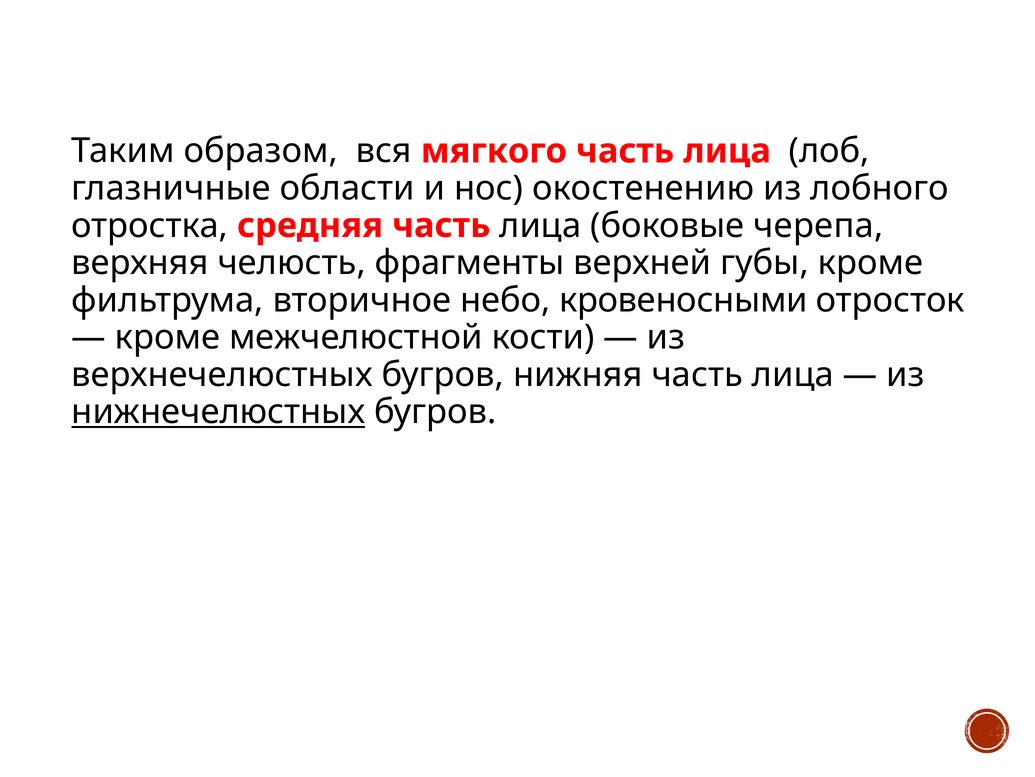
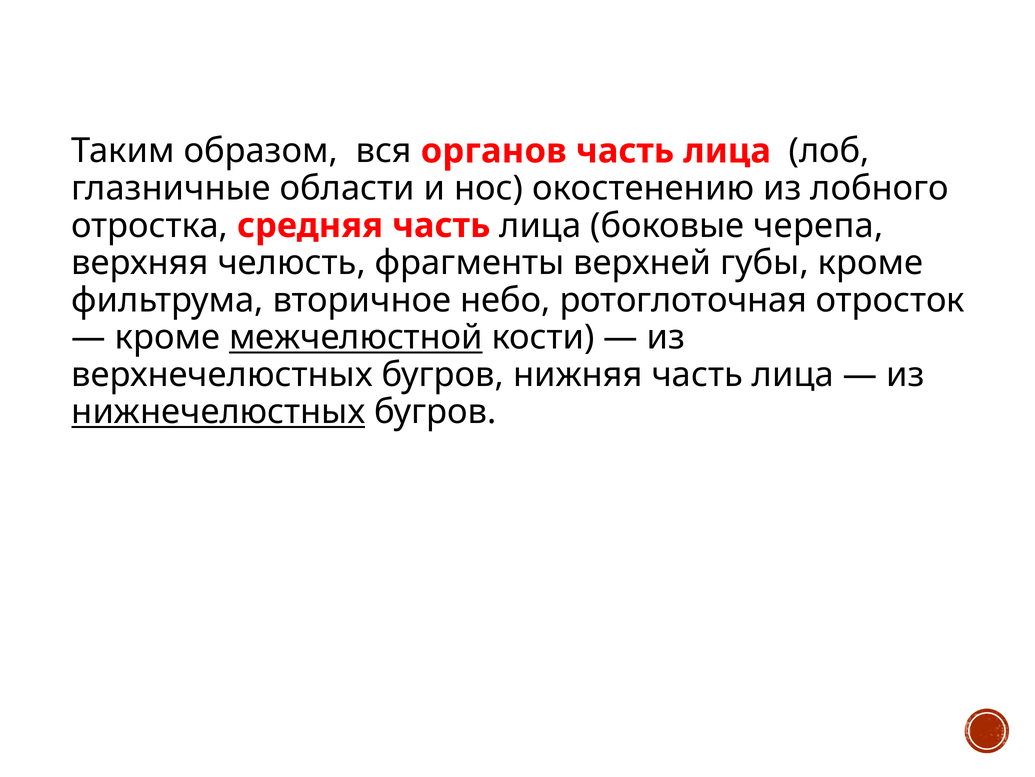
мягкого: мягкого -> органов
кровеносными: кровеносными -> ротоглоточная
межчелюстной underline: none -> present
